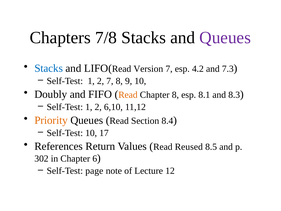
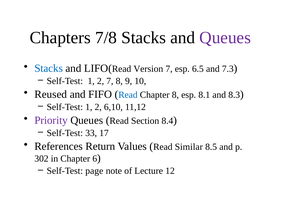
4.2: 4.2 -> 6.5
Doubly: Doubly -> Reused
Read at (128, 95) colour: orange -> blue
Priority colour: orange -> purple
Self-Test 10: 10 -> 33
Reused: Reused -> Similar
